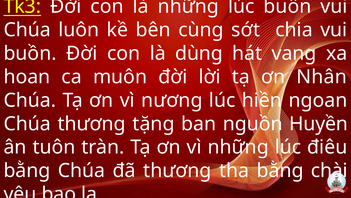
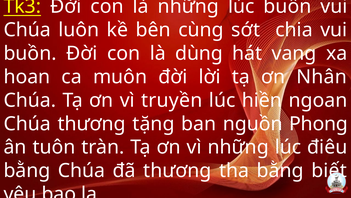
nương: nương -> truyền
Huyền: Huyền -> Phong
chài: chài -> biết
